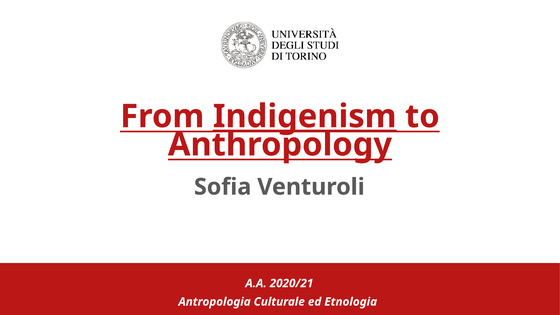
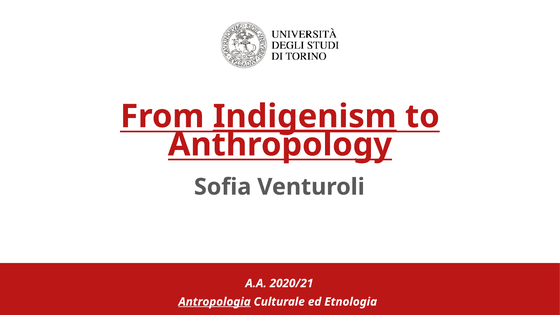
Antropologia underline: none -> present
